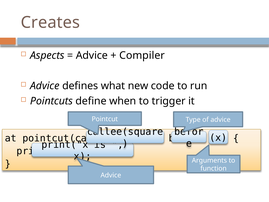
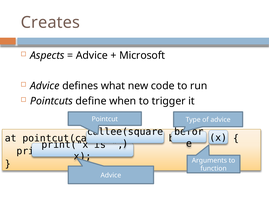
Compiler: Compiler -> Microsoft
